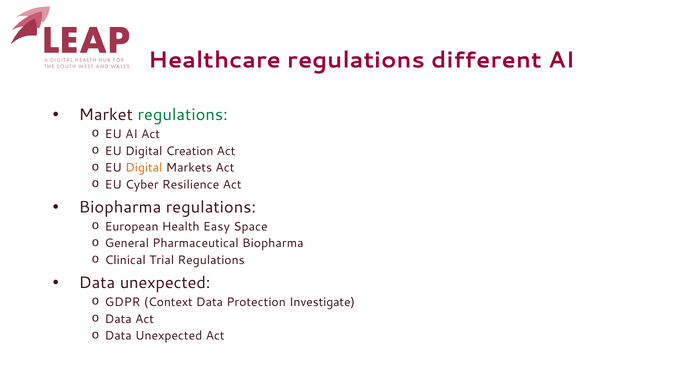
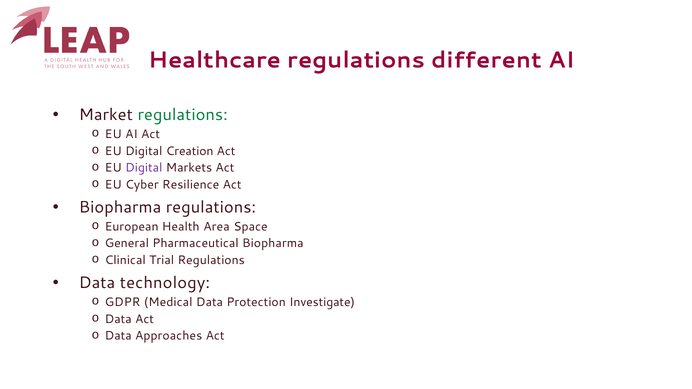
Digital at (144, 168) colour: orange -> purple
Easy: Easy -> Area
unexpected at (165, 283): unexpected -> technology
Context: Context -> Medical
Unexpected at (169, 336): Unexpected -> Approaches
